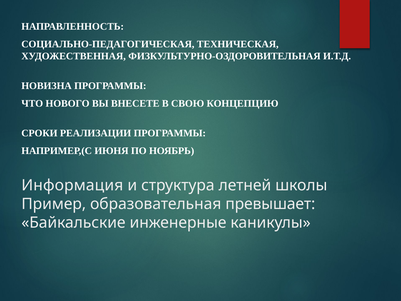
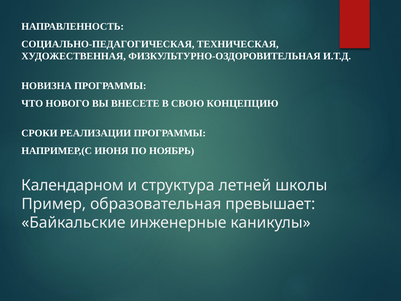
Информация: Информация -> Календарном
